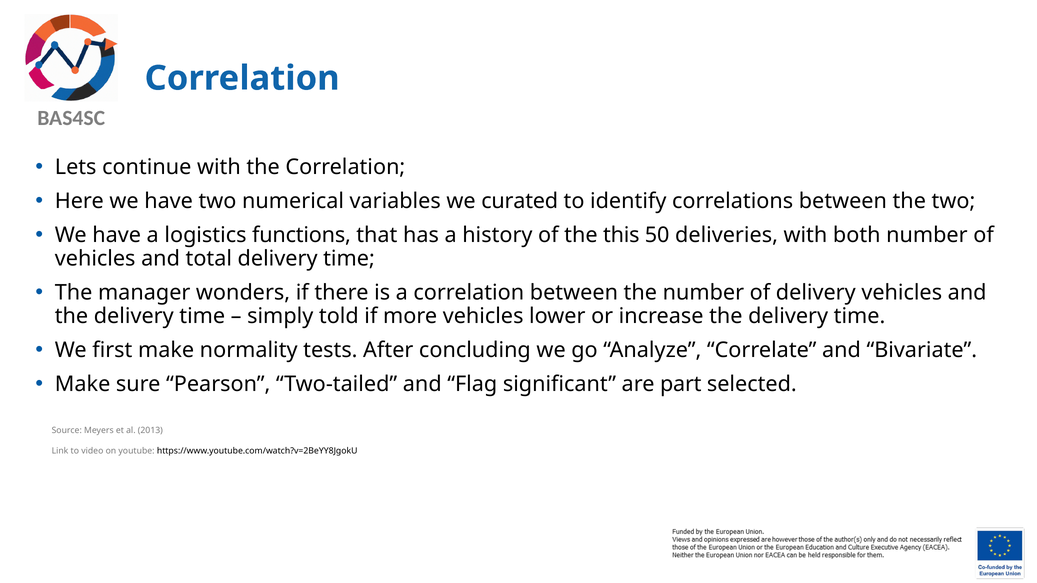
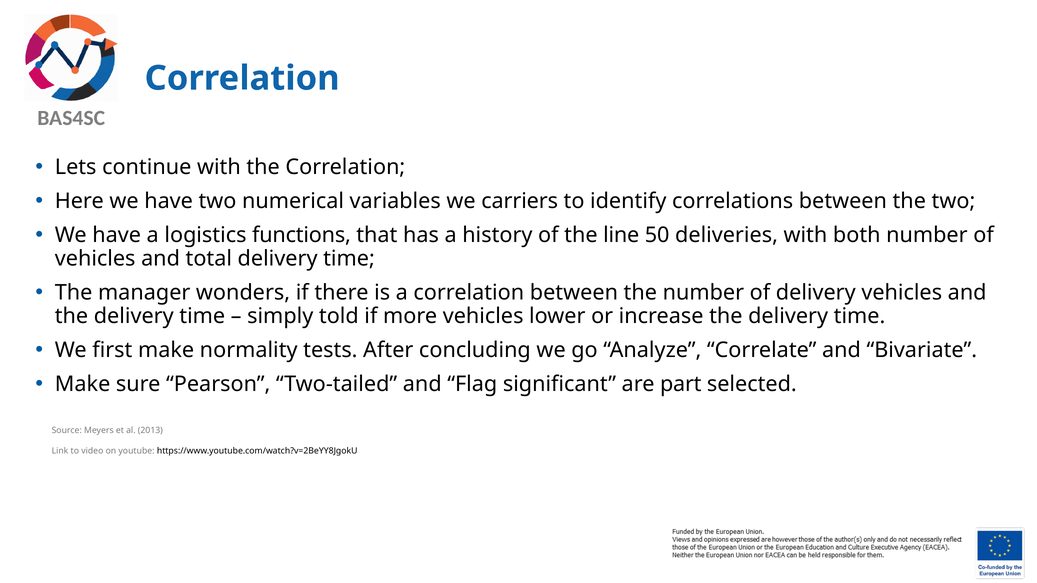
curated: curated -> carriers
this: this -> line
